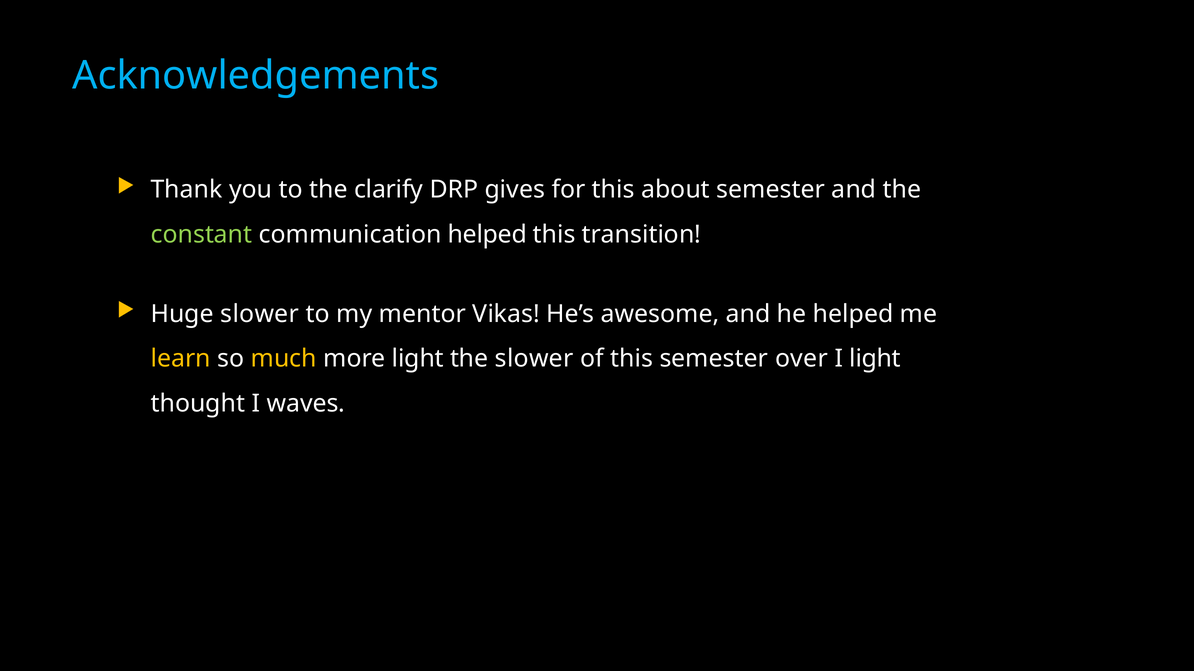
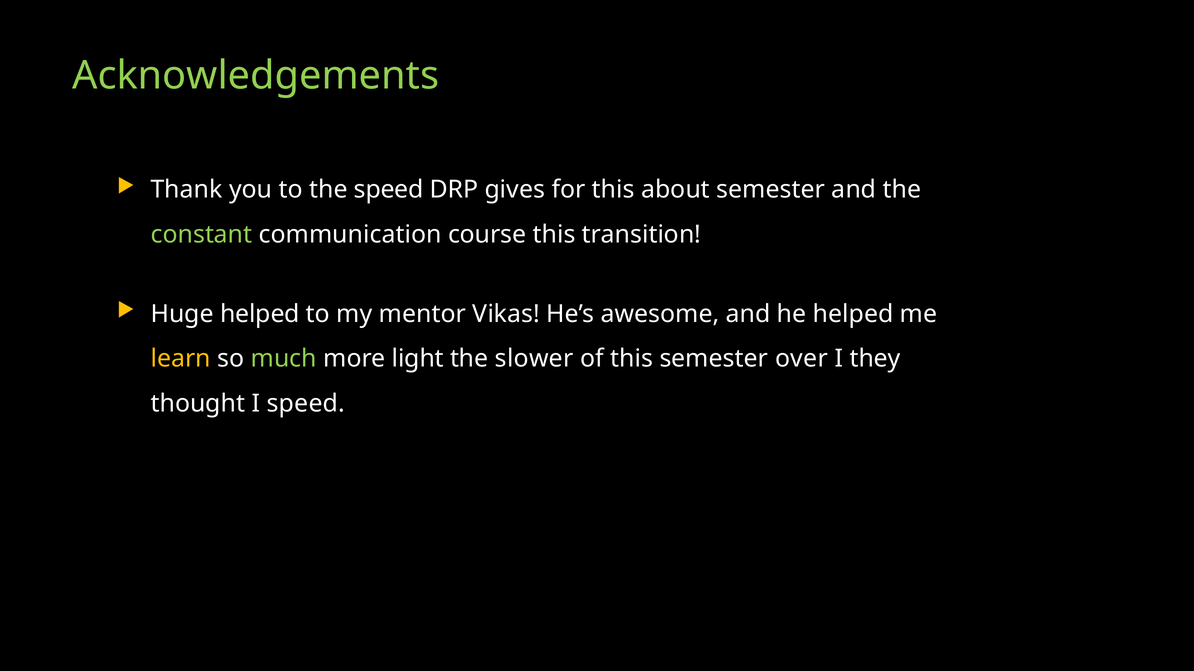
Acknowledgements colour: light blue -> light green
the clarify: clarify -> speed
communication helped: helped -> course
Huge slower: slower -> helped
much colour: yellow -> light green
I light: light -> they
I waves: waves -> speed
